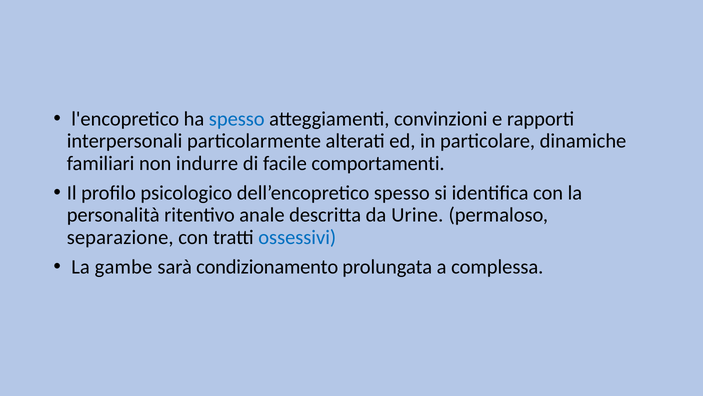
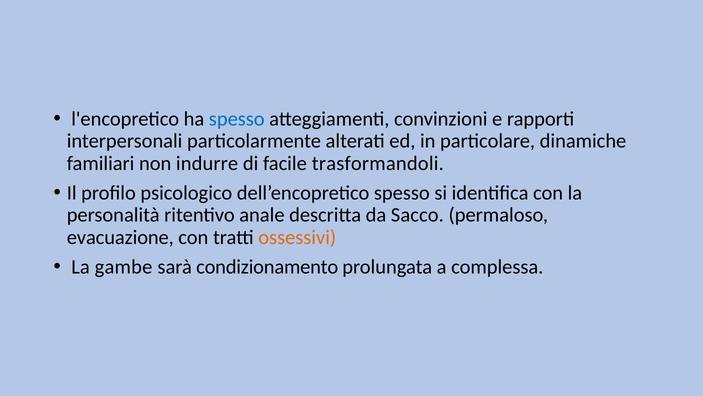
comportamenti: comportamenti -> trasformandoli
Urine: Urine -> Sacco
separazione: separazione -> evacuazione
ossessivi colour: blue -> orange
